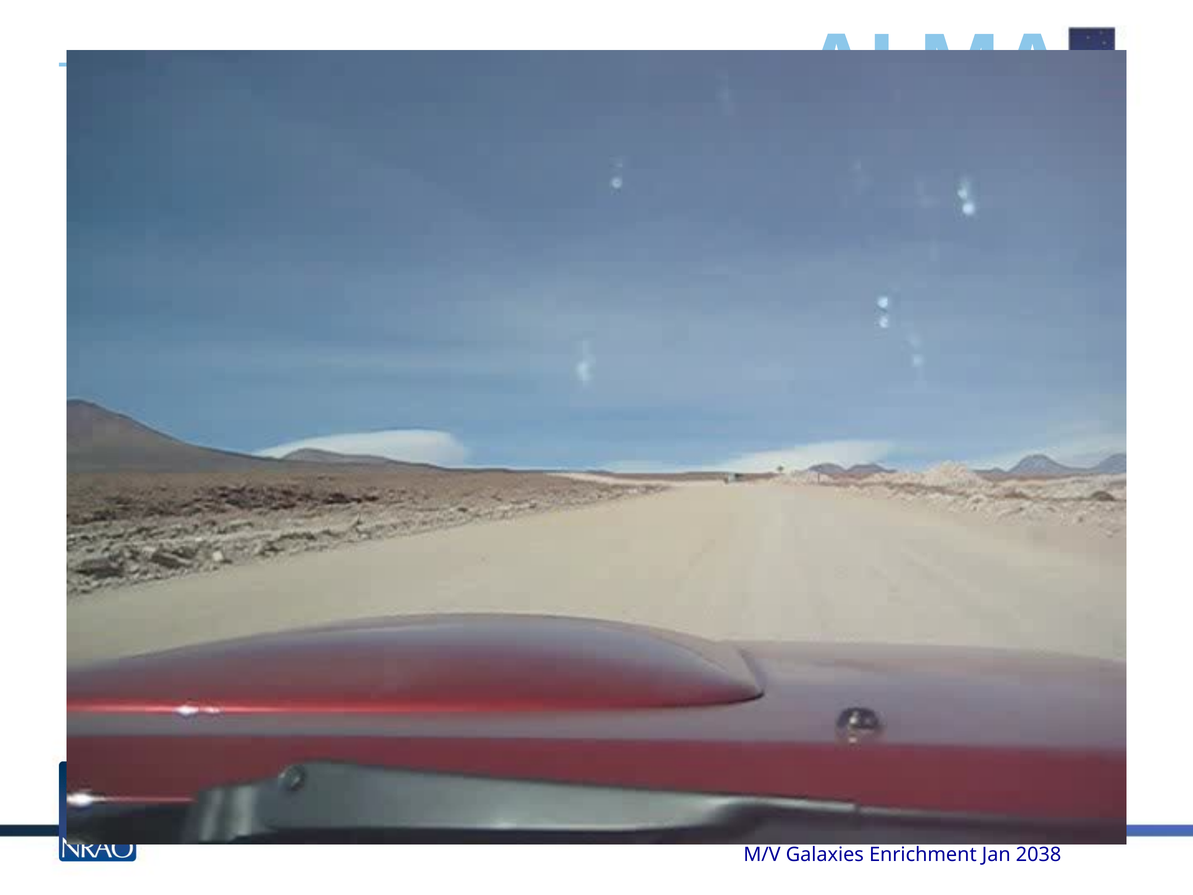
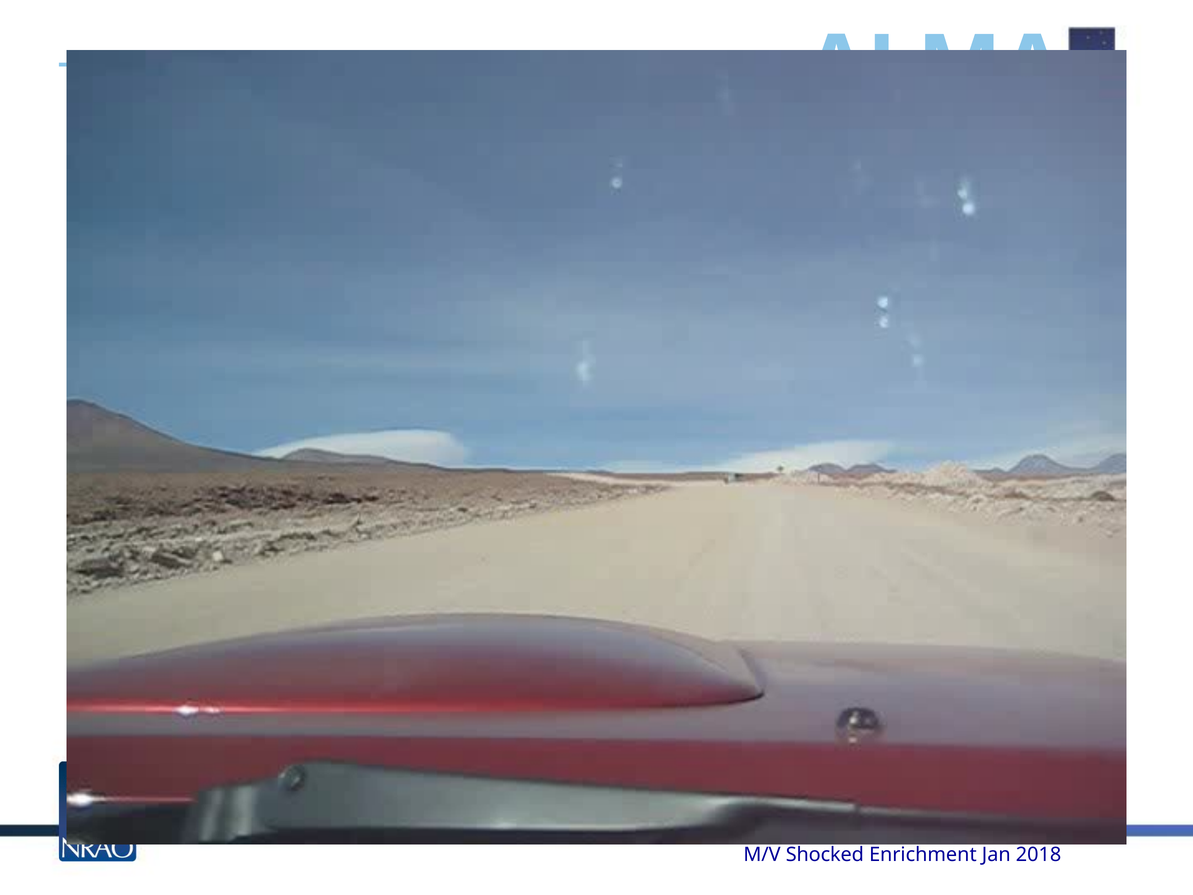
Galaxies: Galaxies -> Shocked
2038: 2038 -> 2018
